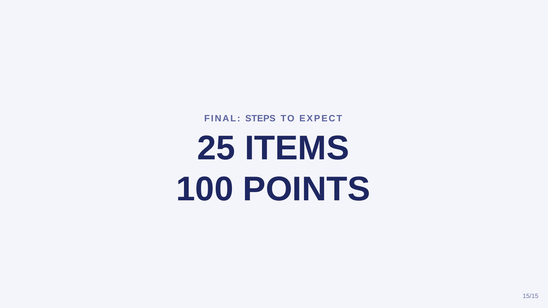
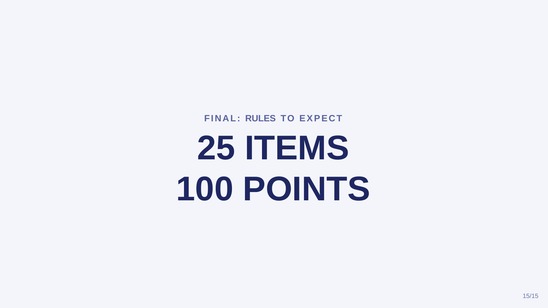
STEPS: STEPS -> RULES
